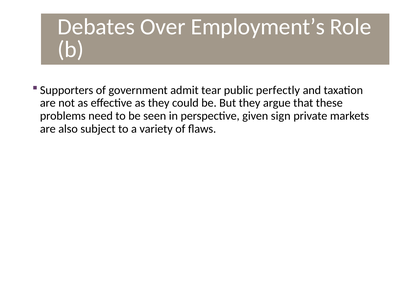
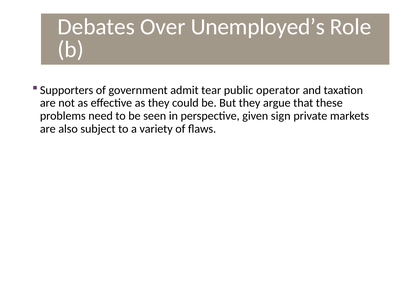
Employment’s: Employment’s -> Unemployed’s
perfectly: perfectly -> operator
